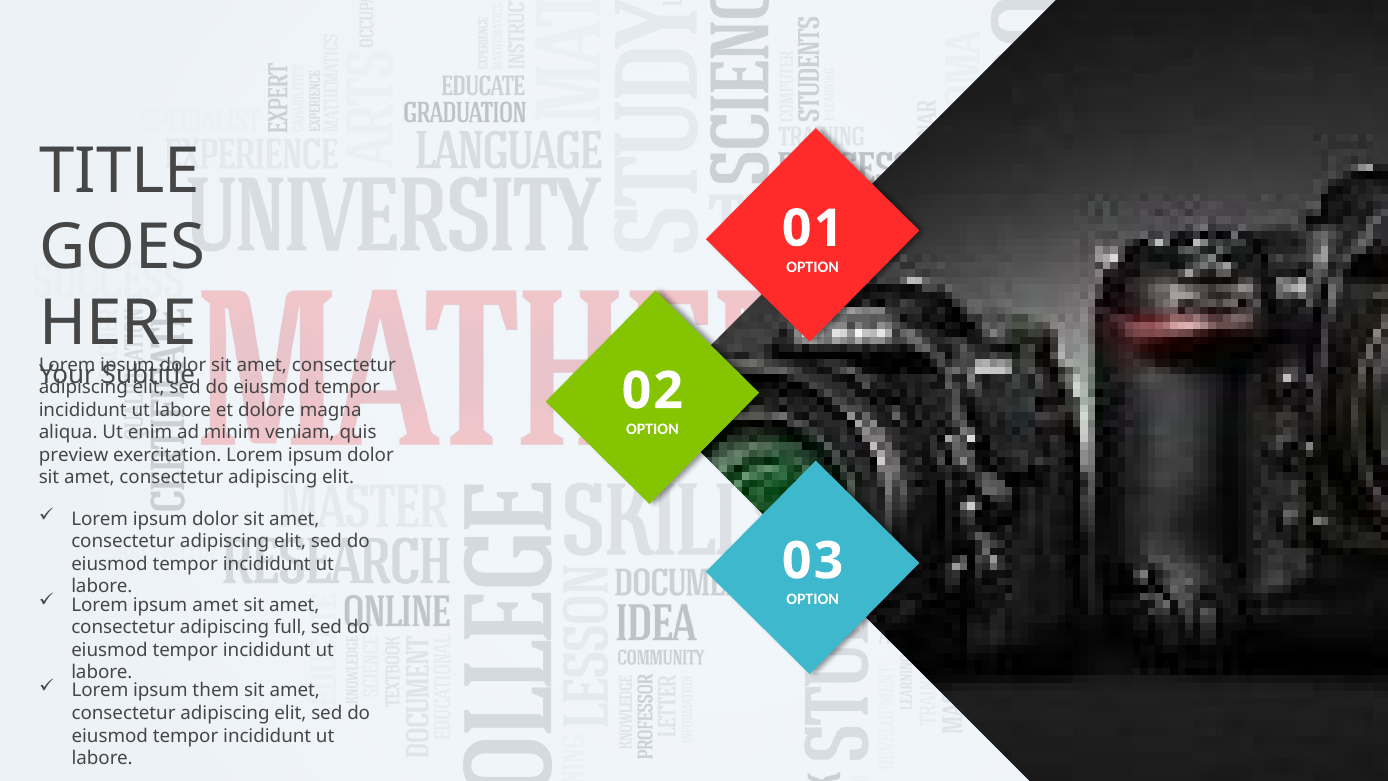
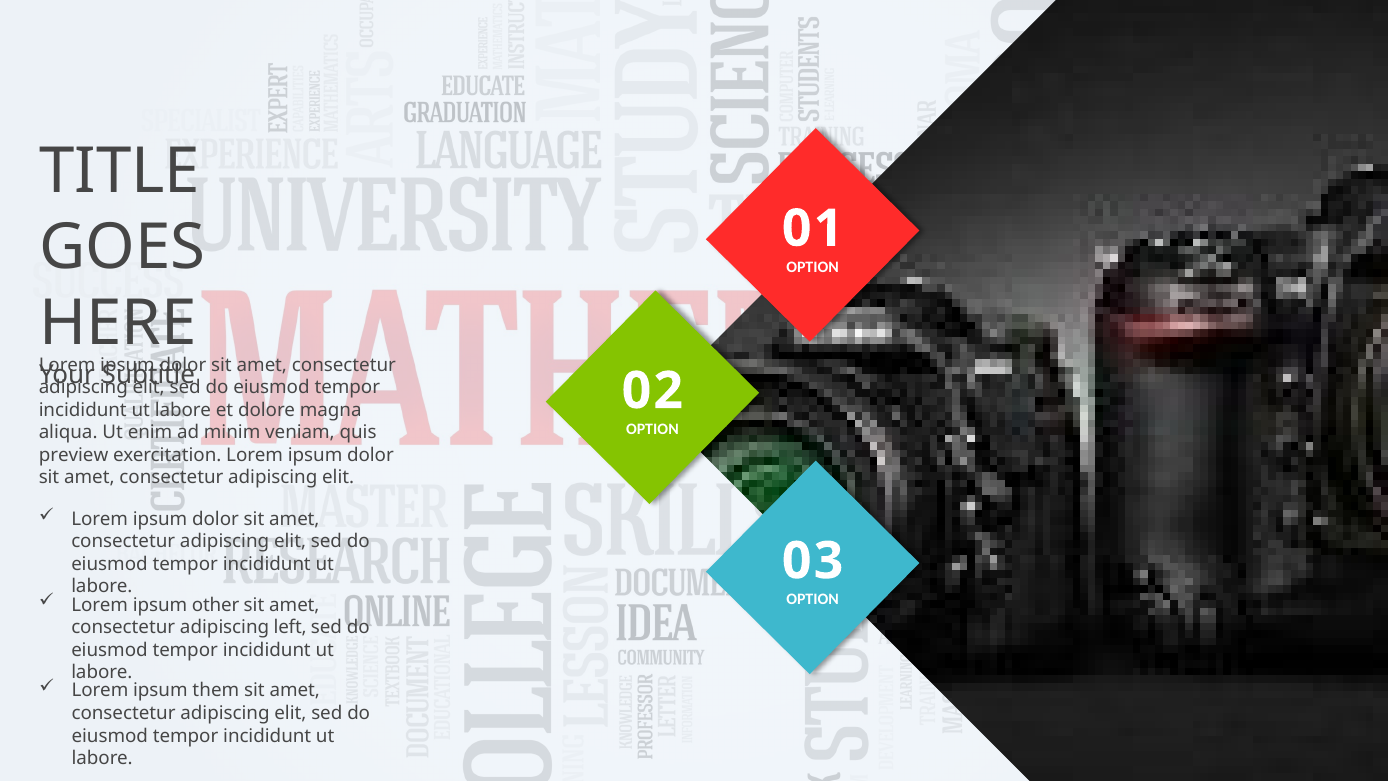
ipsum amet: amet -> other
full: full -> left
